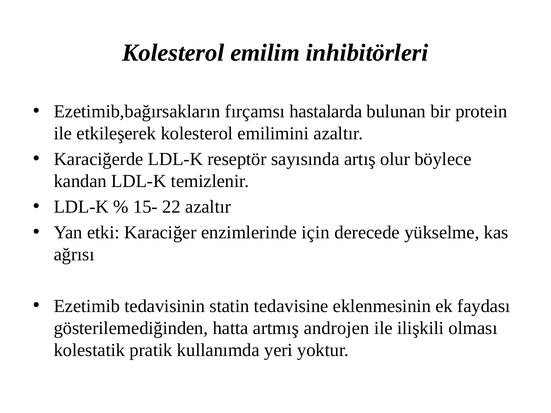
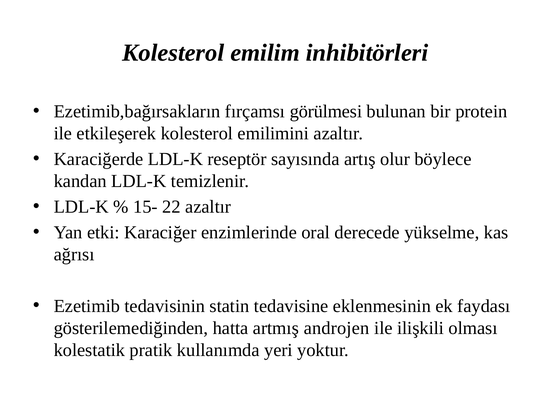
hastalarda: hastalarda -> görülmesi
için: için -> oral
